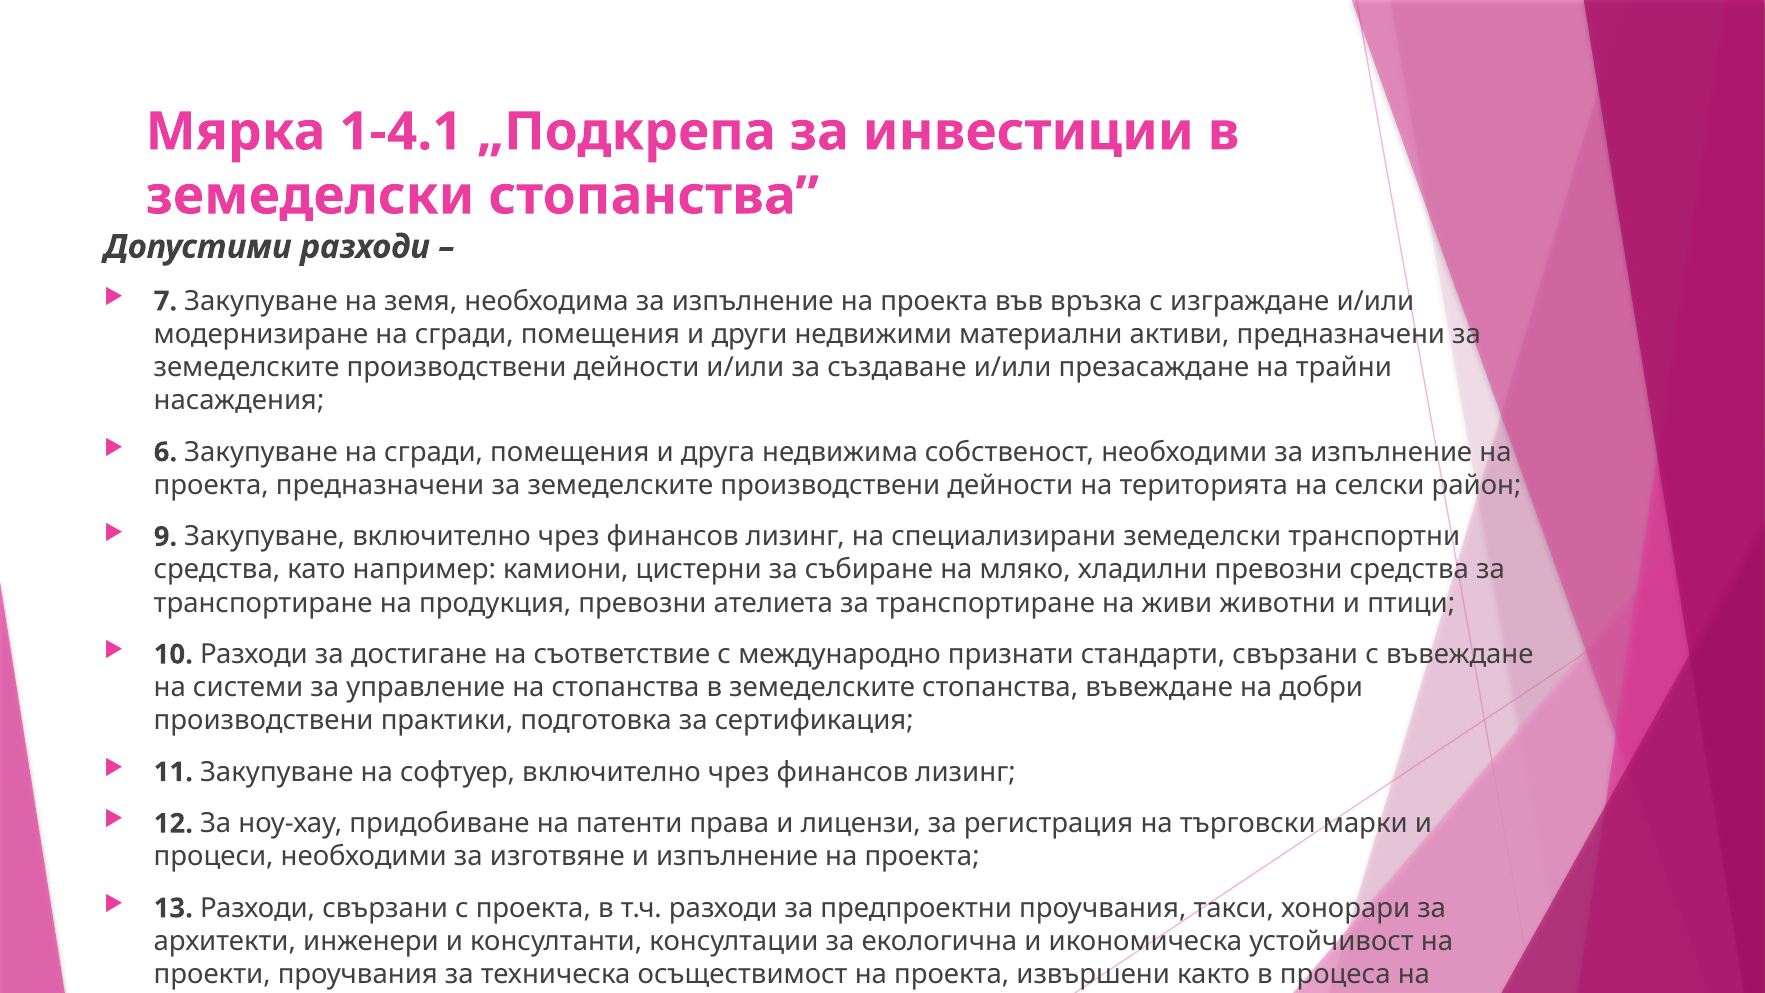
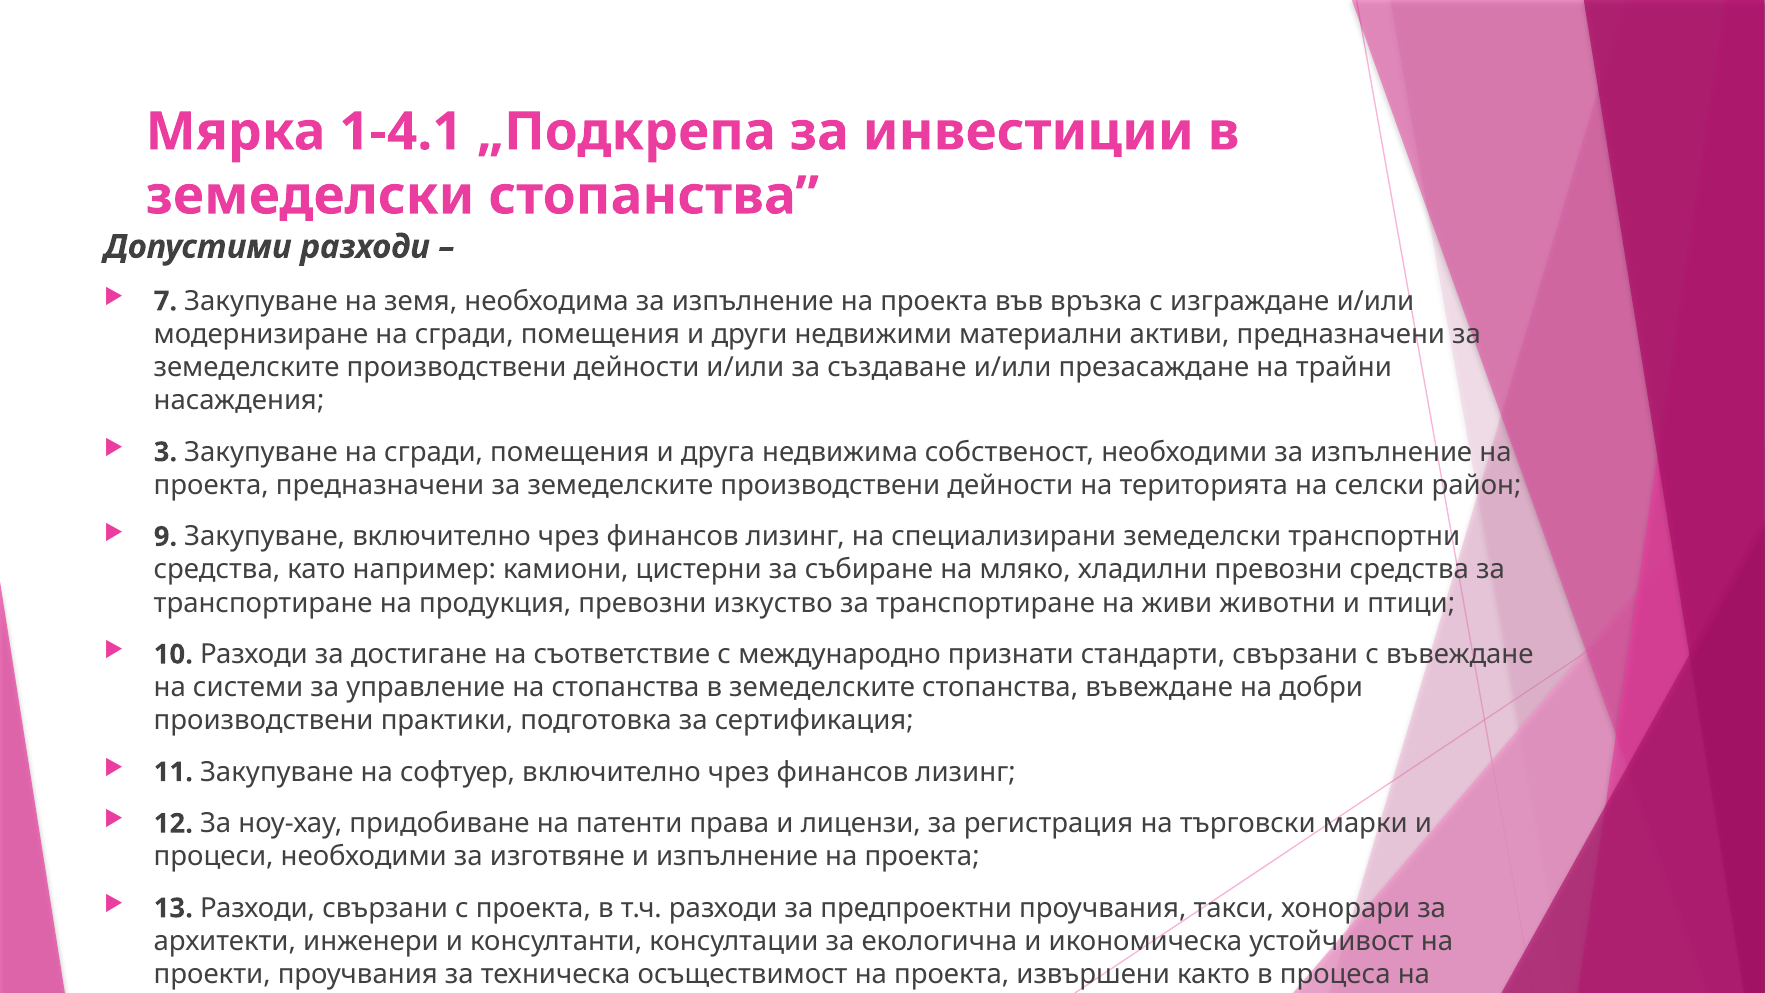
6: 6 -> 3
ателиета: ателиета -> изкуство
